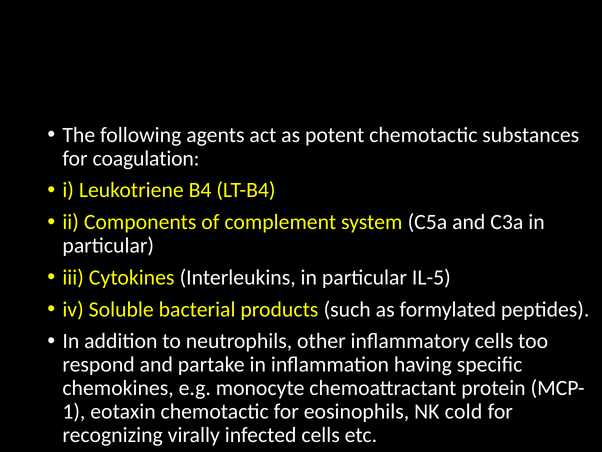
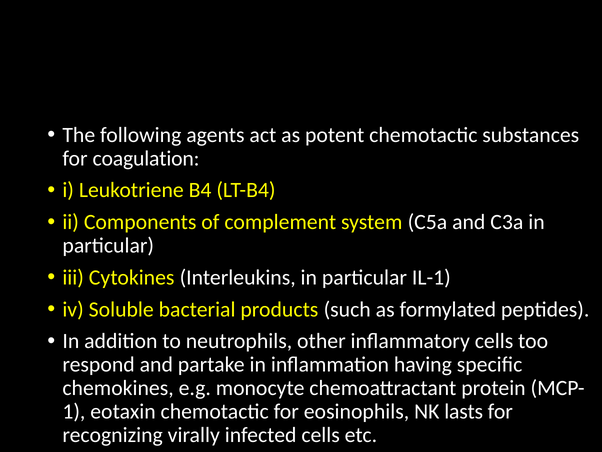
IL-5: IL-5 -> IL-1
cold: cold -> lasts
